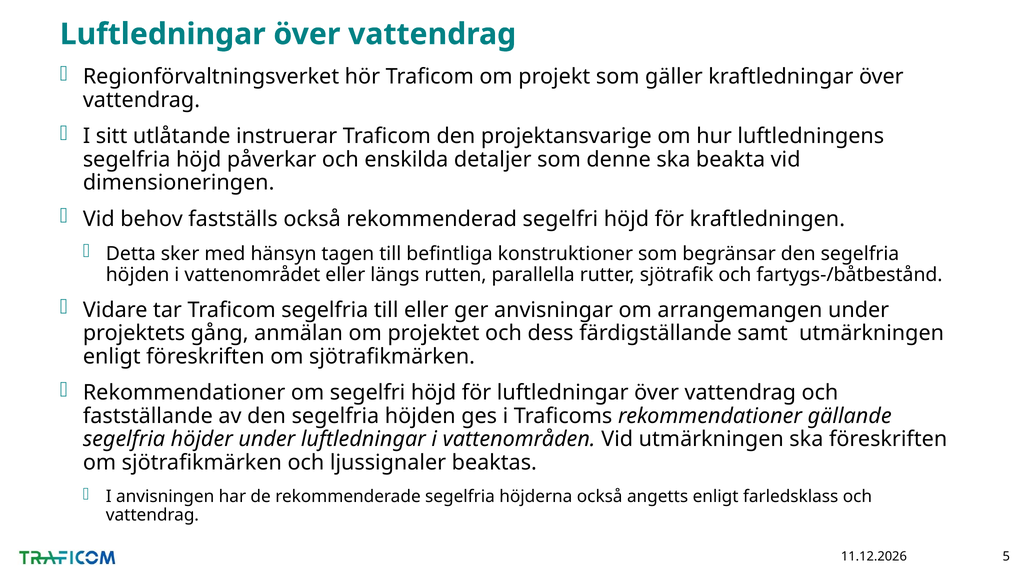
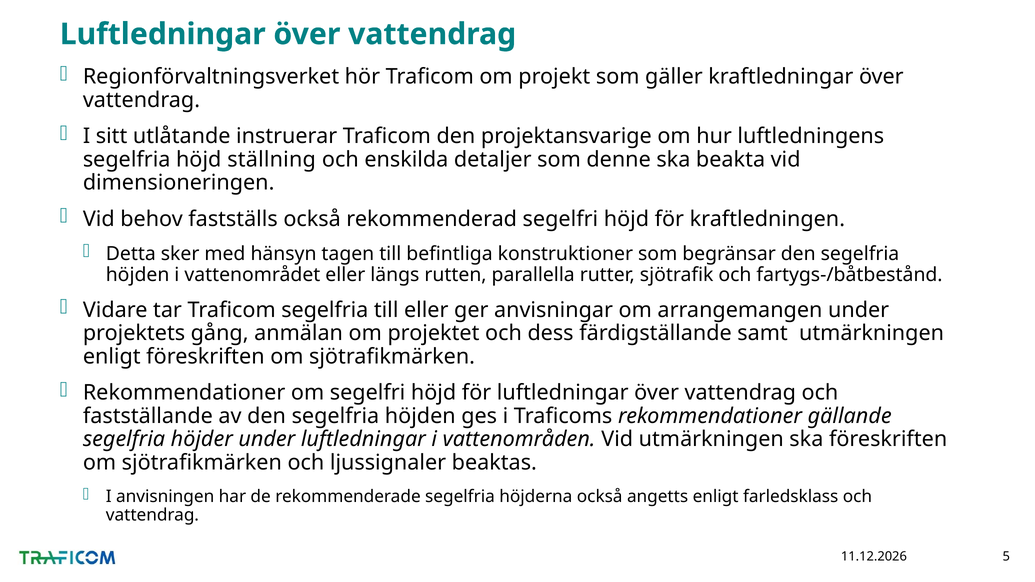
påverkar: påverkar -> ställning
